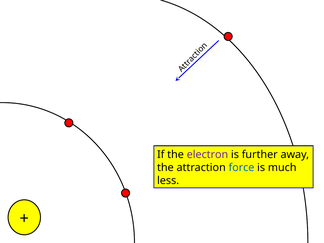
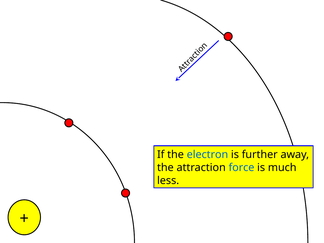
electron colour: purple -> blue
